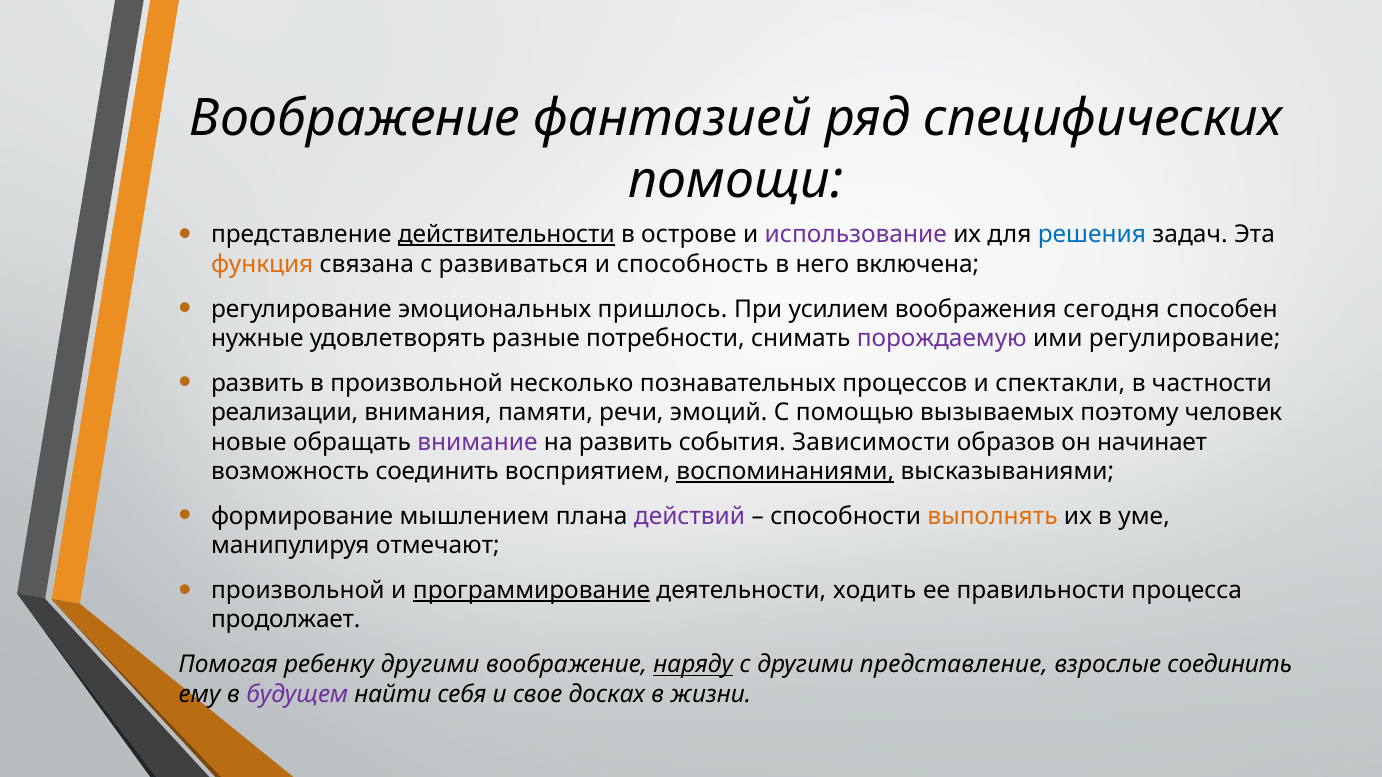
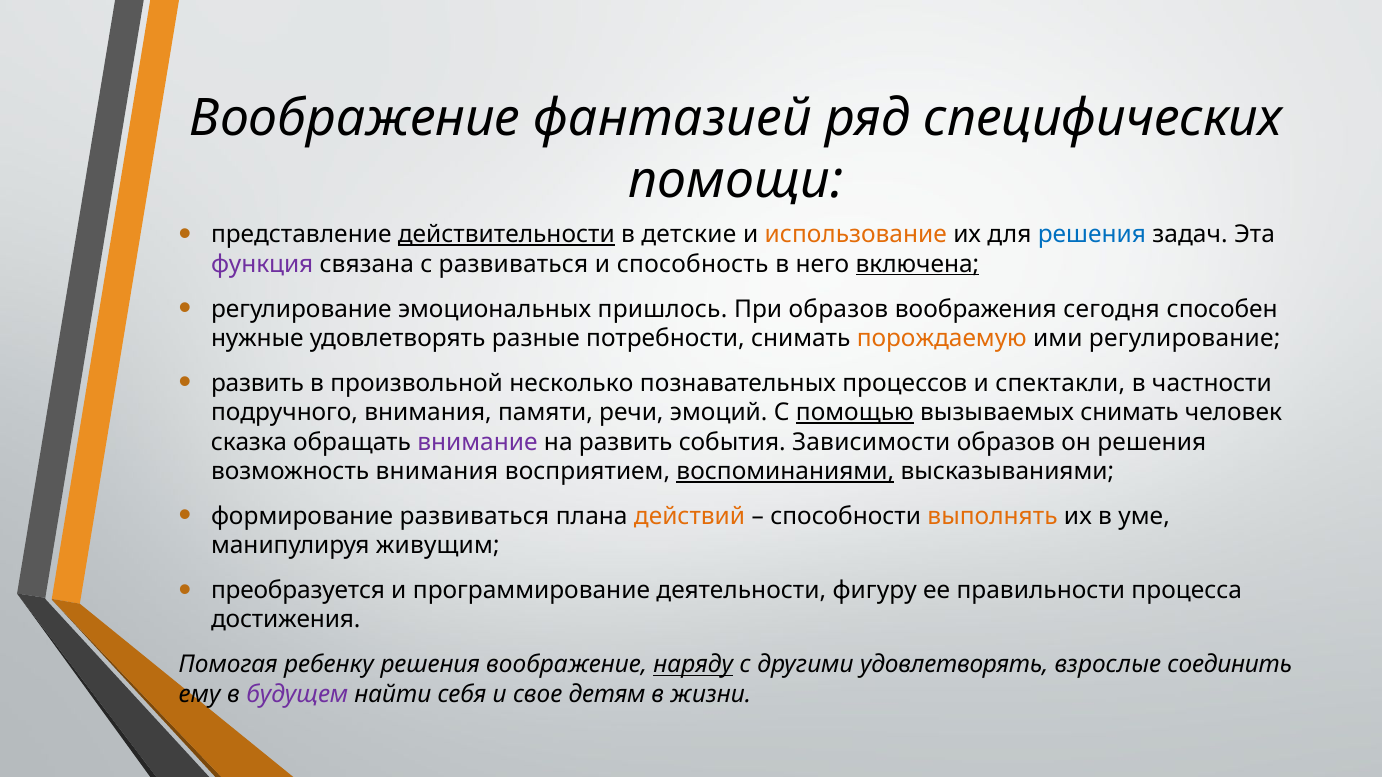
острове: острове -> детские
использование colour: purple -> orange
функция colour: orange -> purple
включена underline: none -> present
При усилием: усилием -> образов
порождаемую colour: purple -> orange
реализации: реализации -> подручного
помощью underline: none -> present
вызываемых поэтому: поэтому -> снимать
новые: новые -> сказка
он начинает: начинает -> решения
возможность соединить: соединить -> внимания
формирование мышлением: мышлением -> развиваться
действий colour: purple -> orange
отмечают: отмечают -> живущим
произвольной at (298, 591): произвольной -> преобразуется
программирование underline: present -> none
ходить: ходить -> фигуру
продолжает: продолжает -> достижения
ребенку другими: другими -> решения
другими представление: представление -> удовлетворять
досках: досках -> детям
